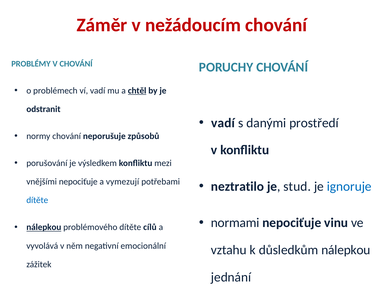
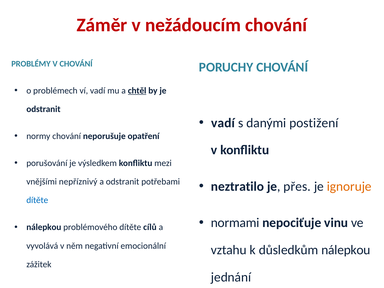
prostředí: prostředí -> postižení
způsobů: způsobů -> opatření
vnějšími nepociťuje: nepociťuje -> nepříznivý
a vymezují: vymezují -> odstranit
stud: stud -> přes
ignoruje colour: blue -> orange
nálepkou at (44, 227) underline: present -> none
